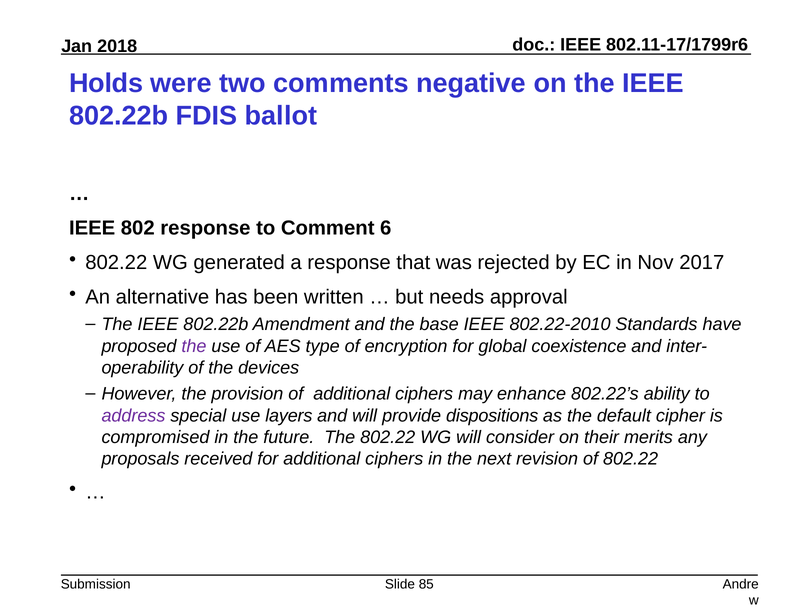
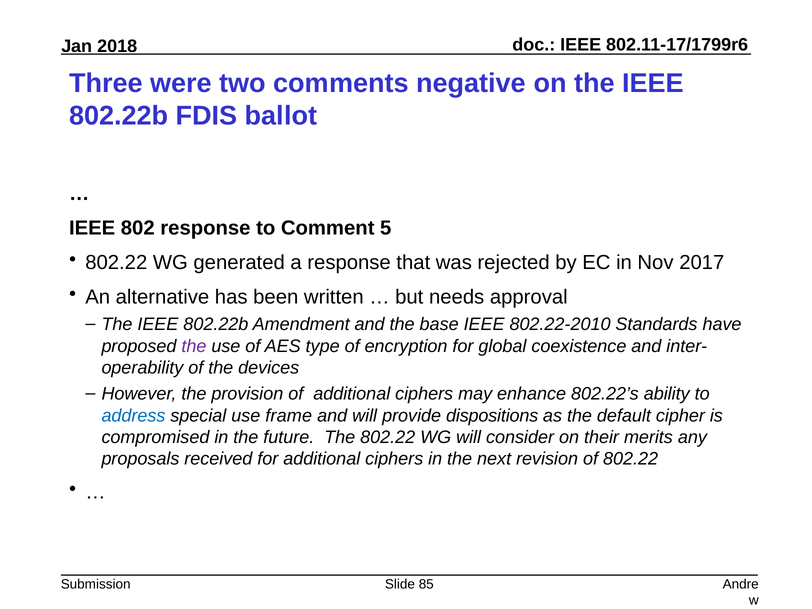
Holds: Holds -> Three
6: 6 -> 5
address colour: purple -> blue
layers: layers -> frame
